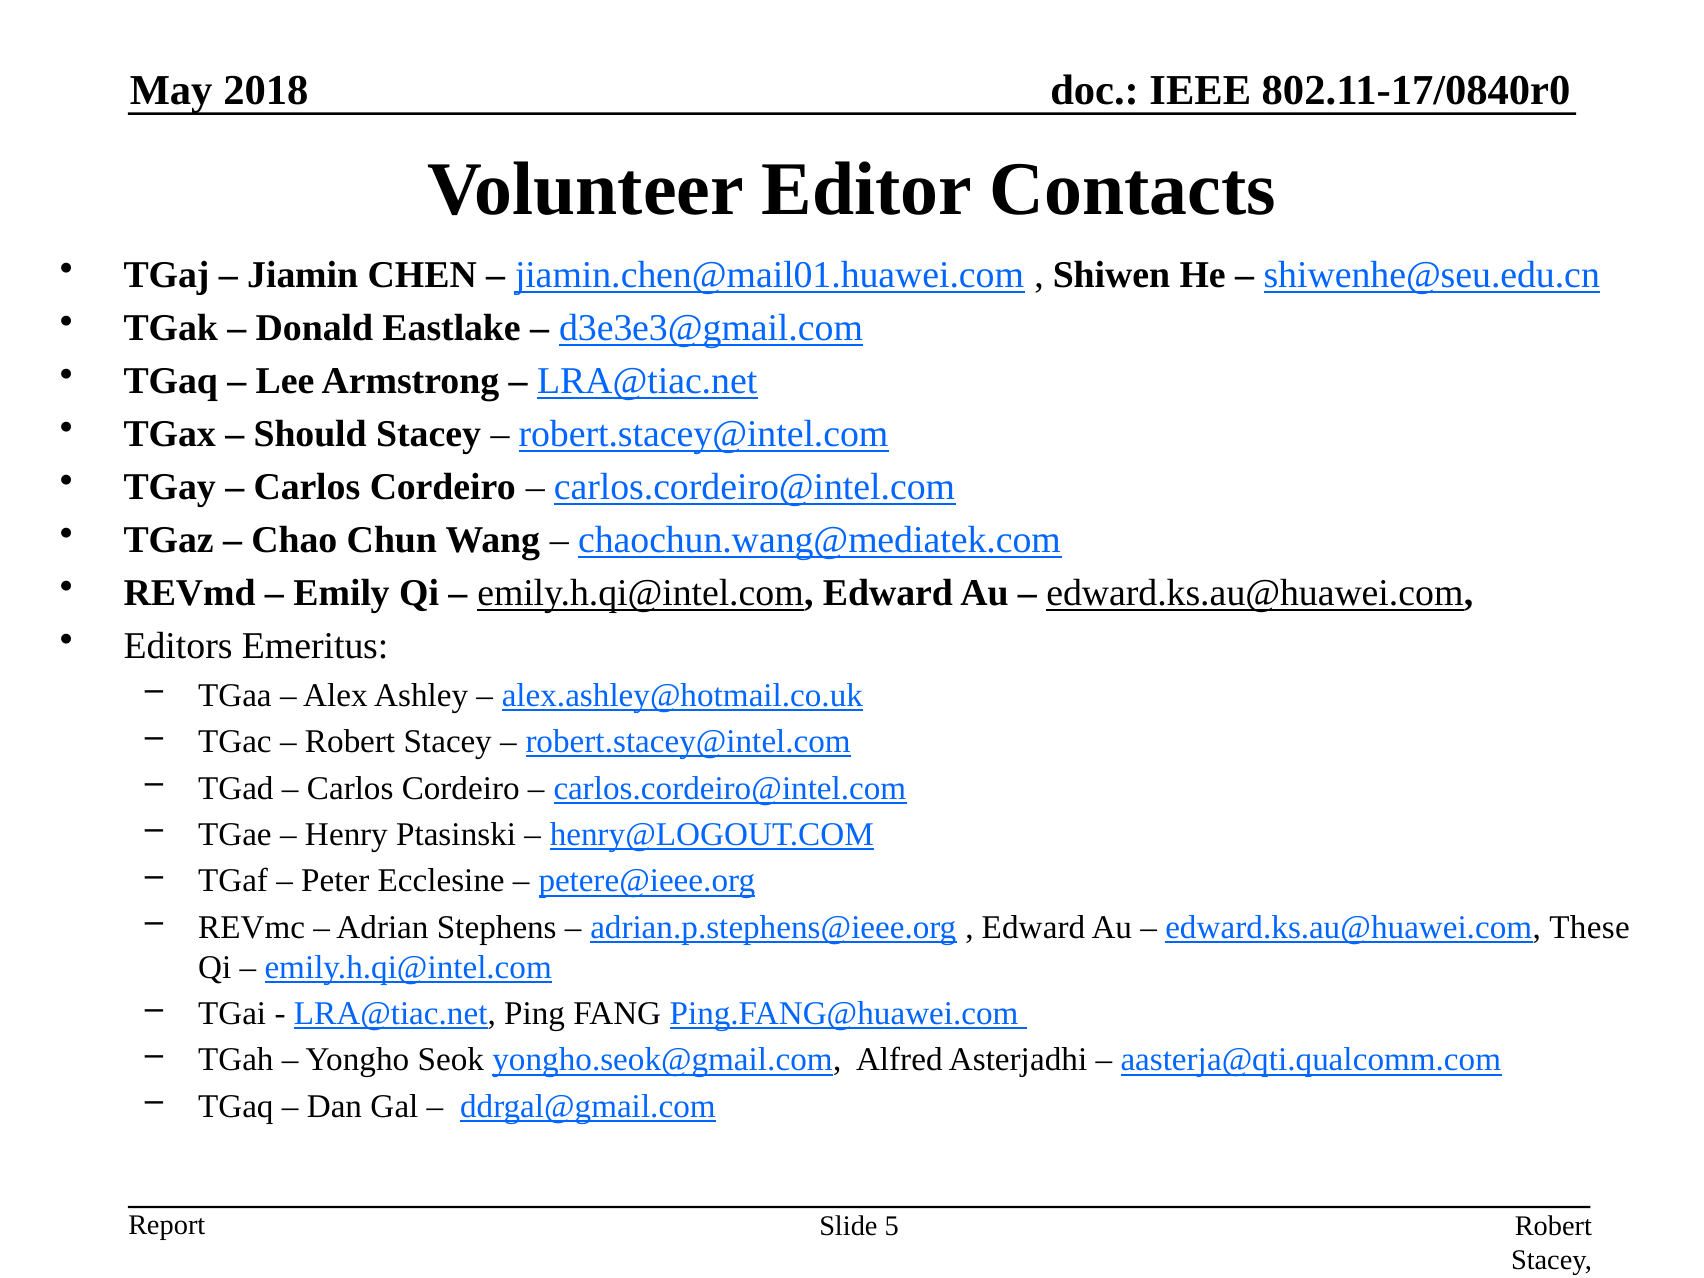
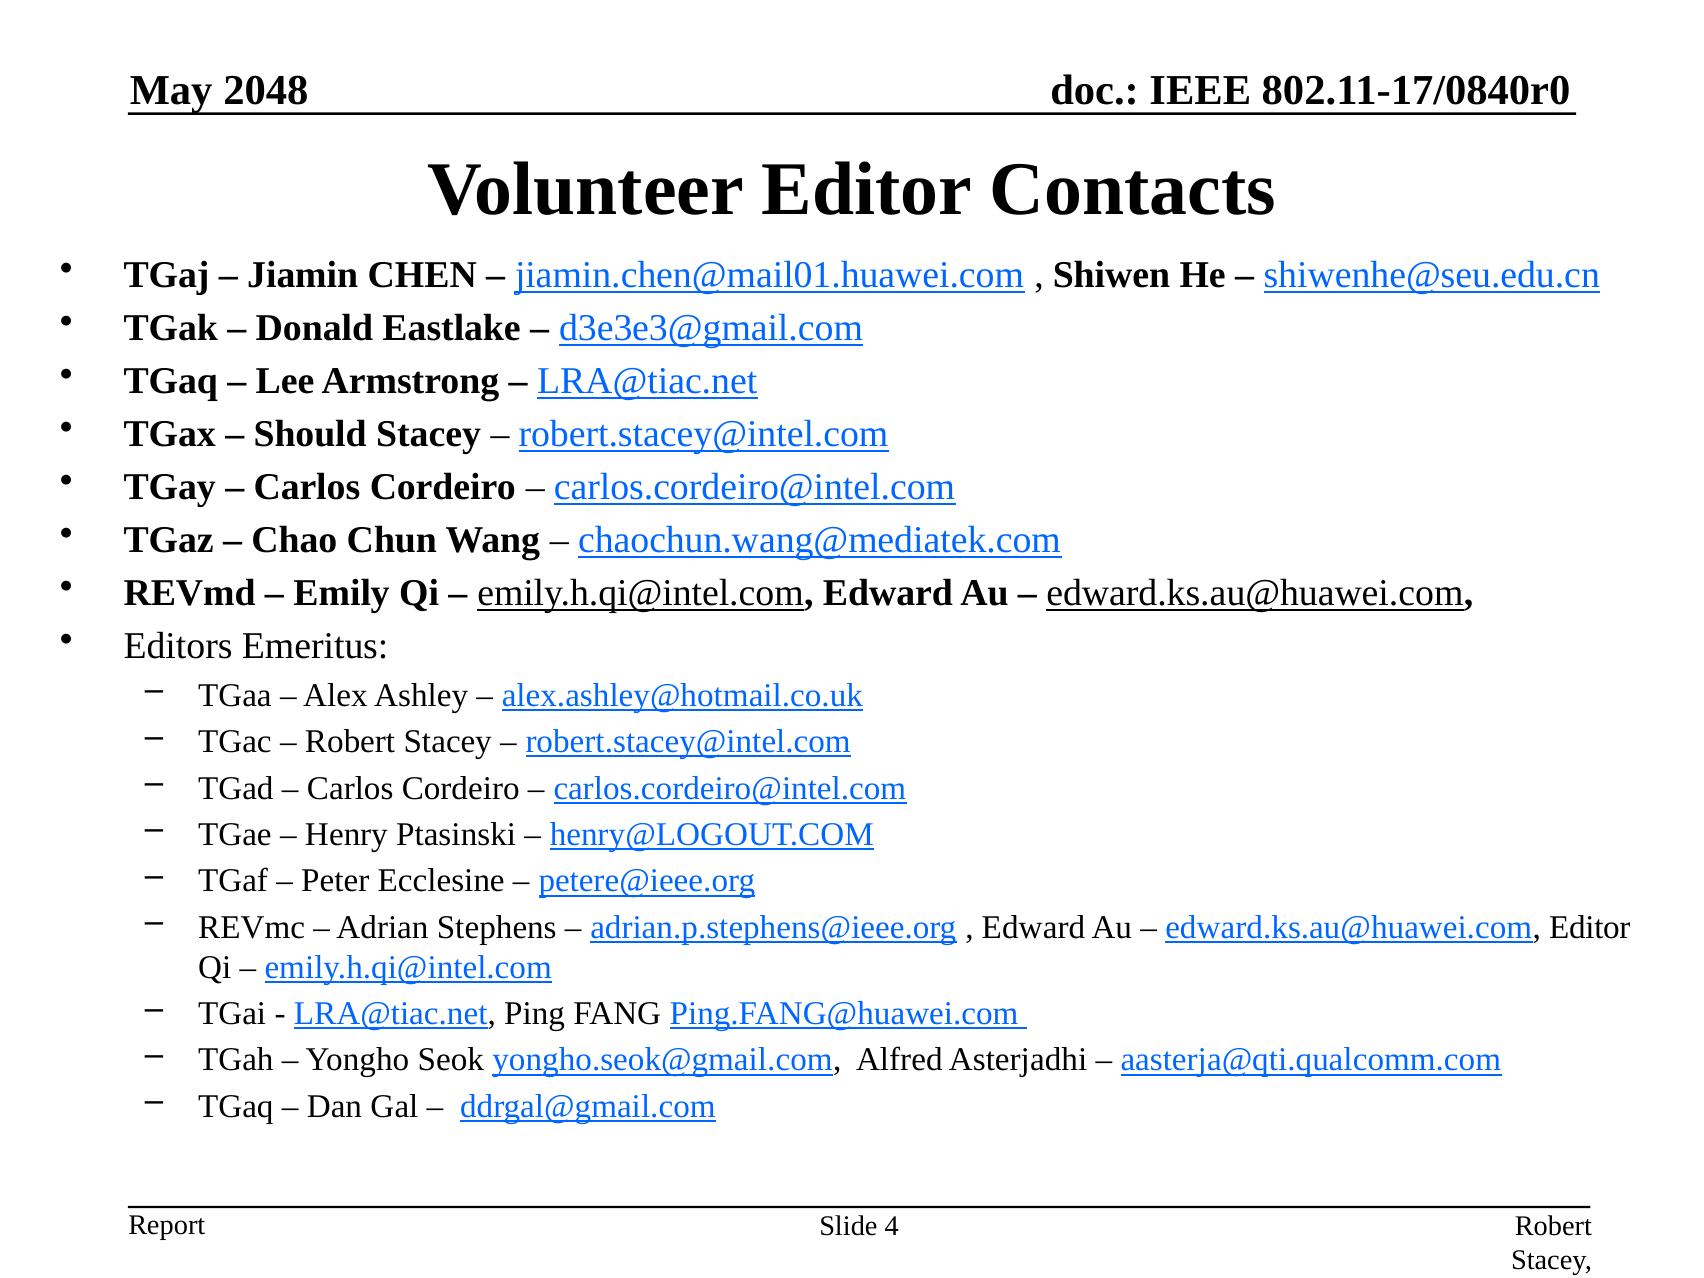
2018: 2018 -> 2048
edward.ks.au@huawei.com These: These -> Editor
5: 5 -> 4
